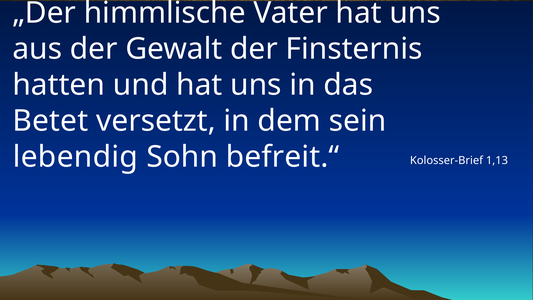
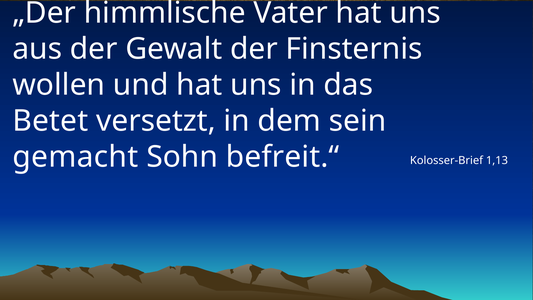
hatten: hatten -> wollen
lebendig: lebendig -> gemacht
